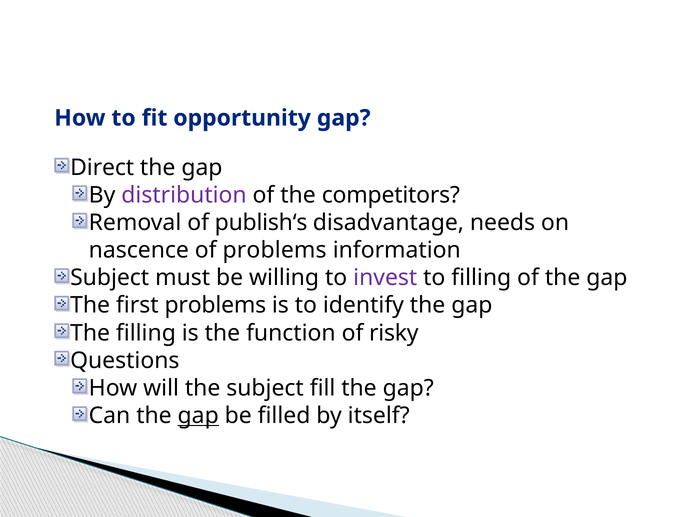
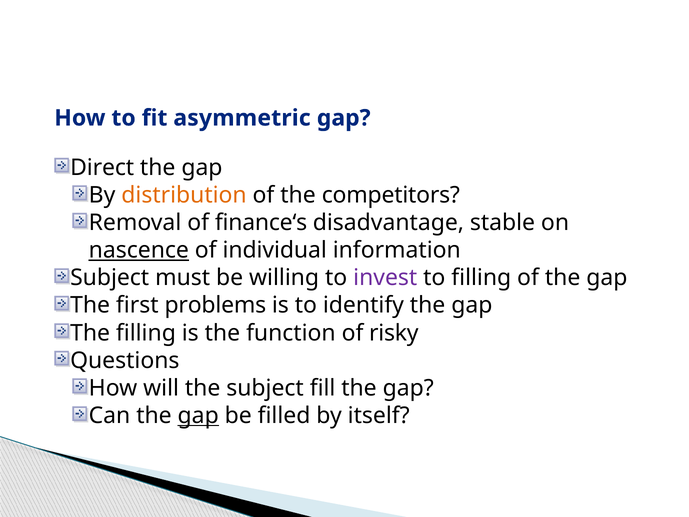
opportunity: opportunity -> asymmetric
distribution colour: purple -> orange
publish‘s: publish‘s -> finance‘s
needs: needs -> stable
nascence underline: none -> present
of problems: problems -> individual
